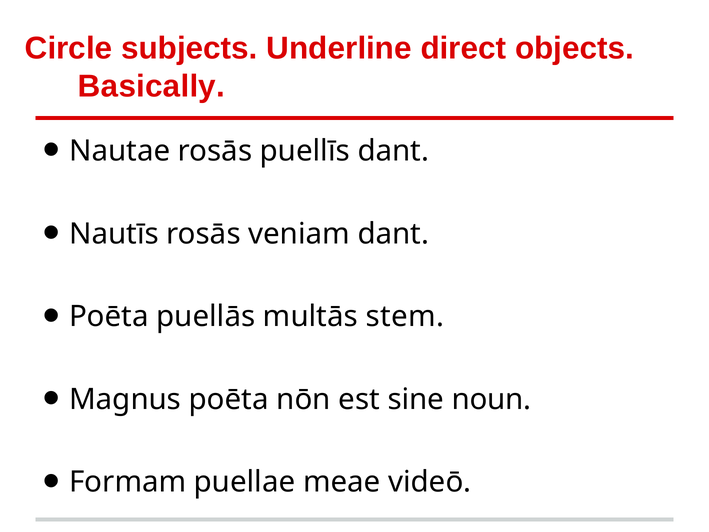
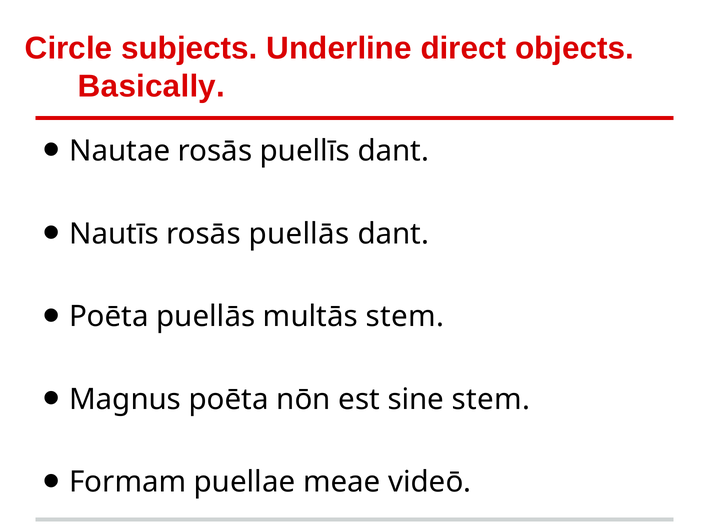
rosās veniam: veniam -> puellās
sine noun: noun -> stem
